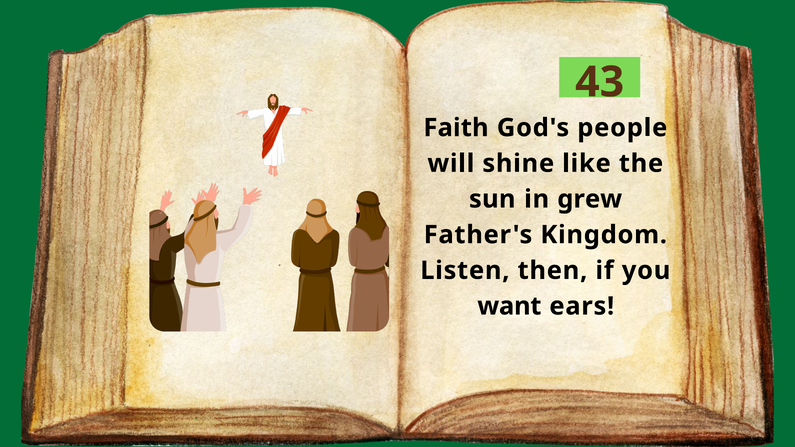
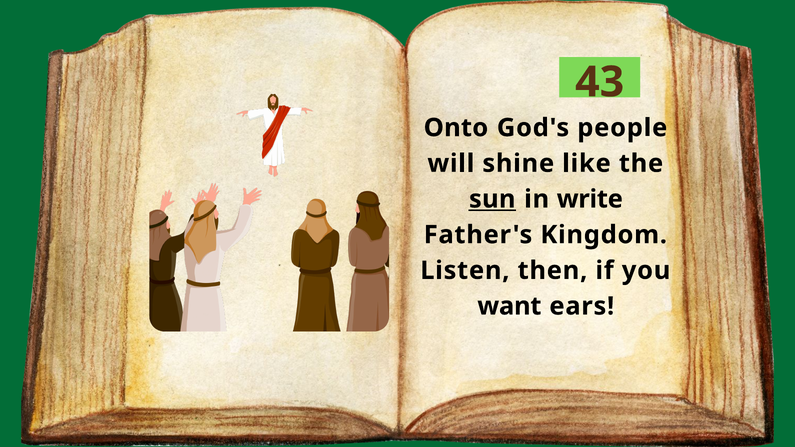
Faith: Faith -> Onto
sun underline: none -> present
grew: grew -> write
